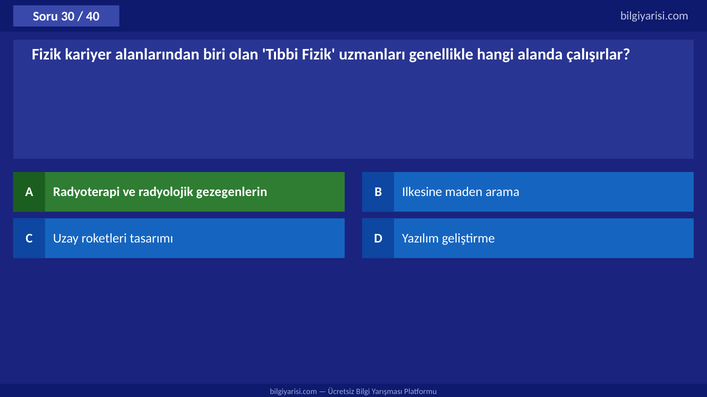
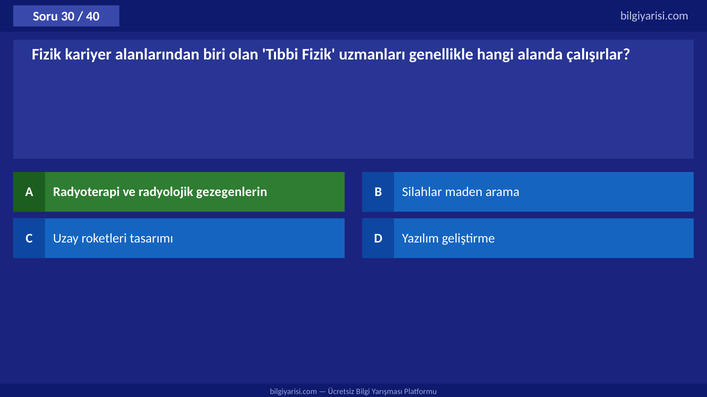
Ilkesine: Ilkesine -> Silahlar
